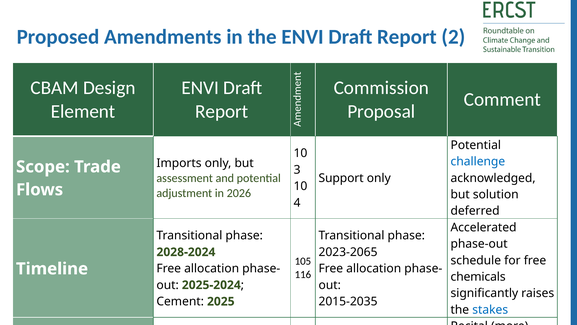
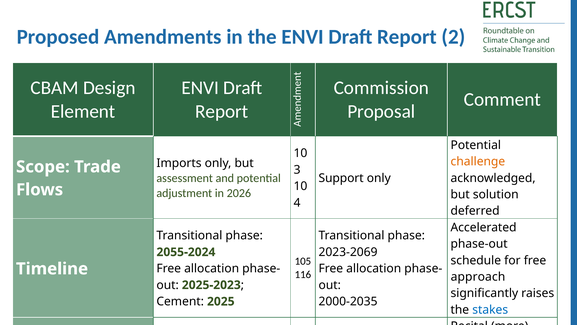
challenge colour: blue -> orange
2023-2065: 2023-2065 -> 2023-2069
2028-2024: 2028-2024 -> 2055-2024
chemicals: chemicals -> approach
2025-2024: 2025-2024 -> 2025-2023
2015-2035: 2015-2035 -> 2000-2035
